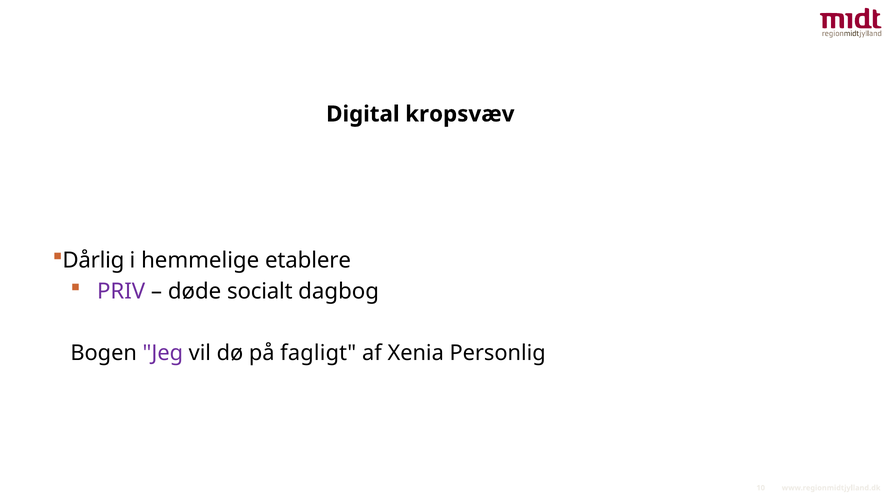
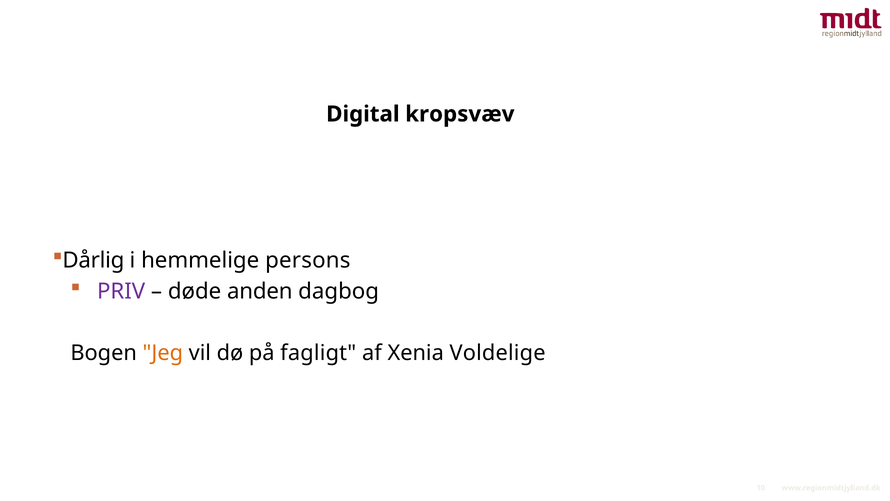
etablere: etablere -> persons
socialt: socialt -> anden
Jeg colour: purple -> orange
Personlig: Personlig -> Voldelige
